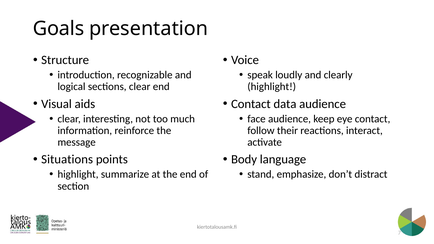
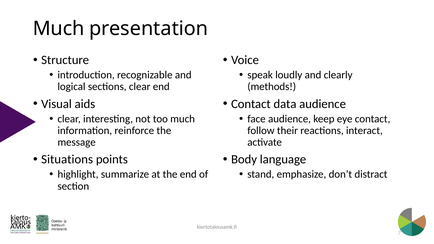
Goals at (59, 29): Goals -> Much
highlight at (272, 87): highlight -> methods
